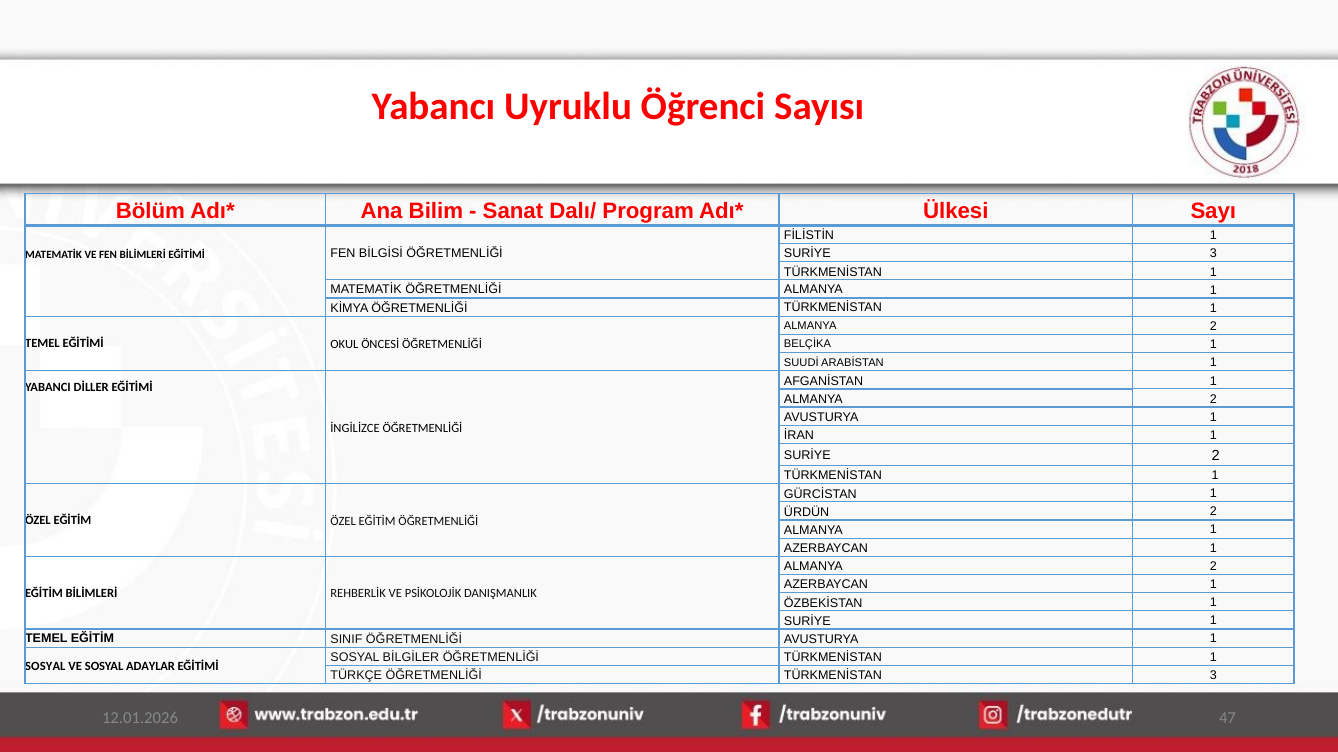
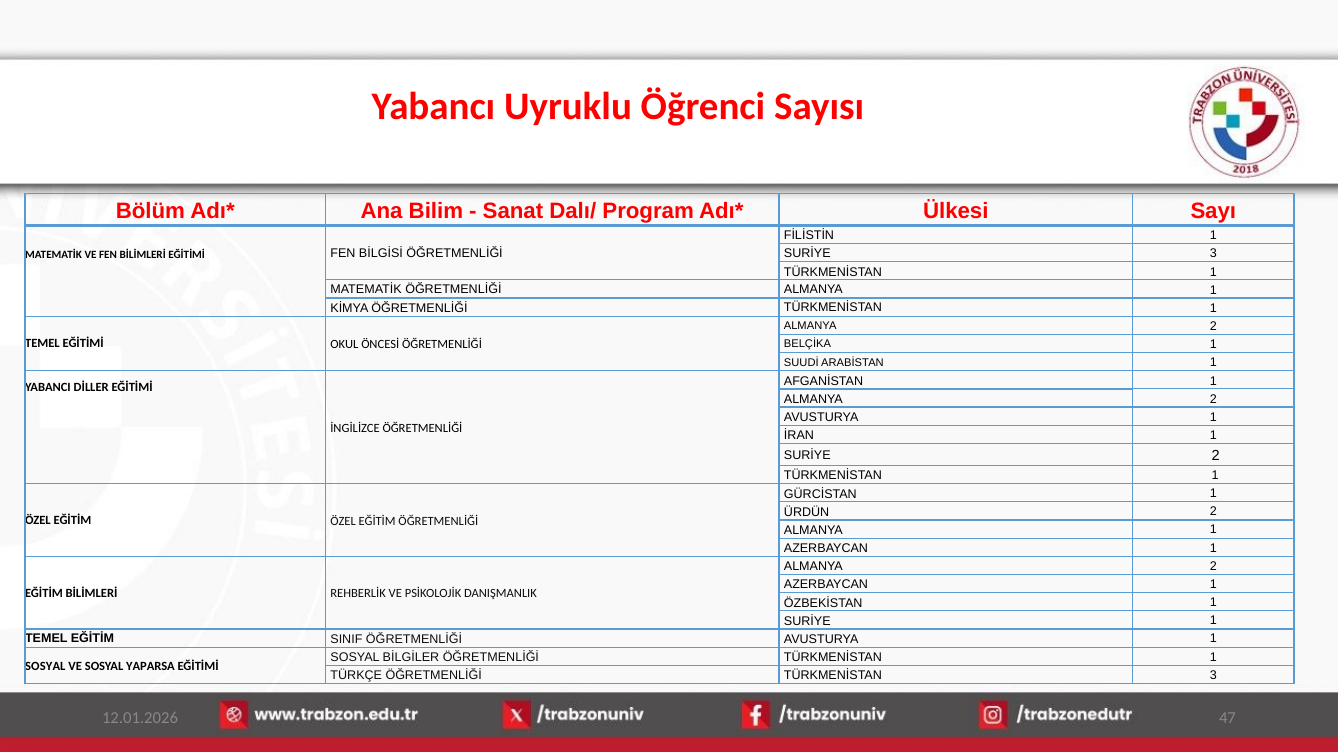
ADAYLAR: ADAYLAR -> YAPARSA
